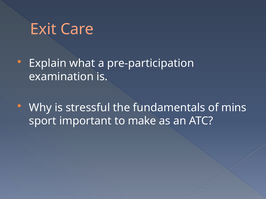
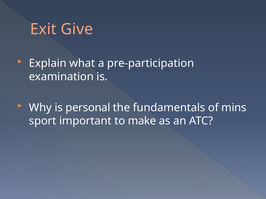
Care: Care -> Give
stressful: stressful -> personal
